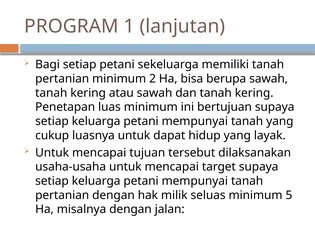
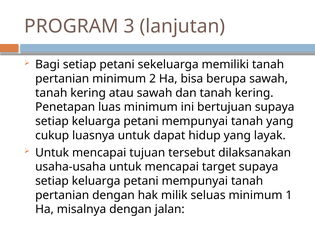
1: 1 -> 3
5: 5 -> 1
